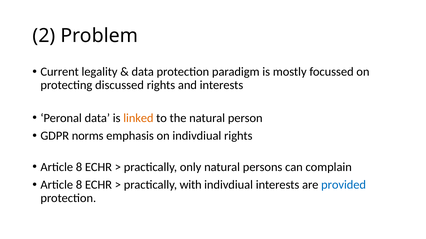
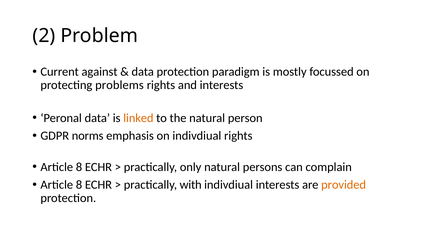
legality: legality -> against
discussed: discussed -> problems
provided colour: blue -> orange
